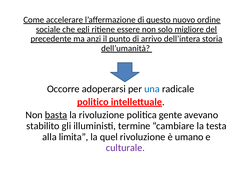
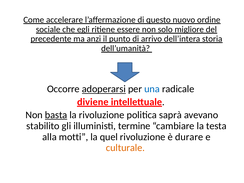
adoperarsi underline: none -> present
politico: politico -> diviene
gente: gente -> saprà
limita: limita -> motti
umano: umano -> durare
culturale colour: purple -> orange
